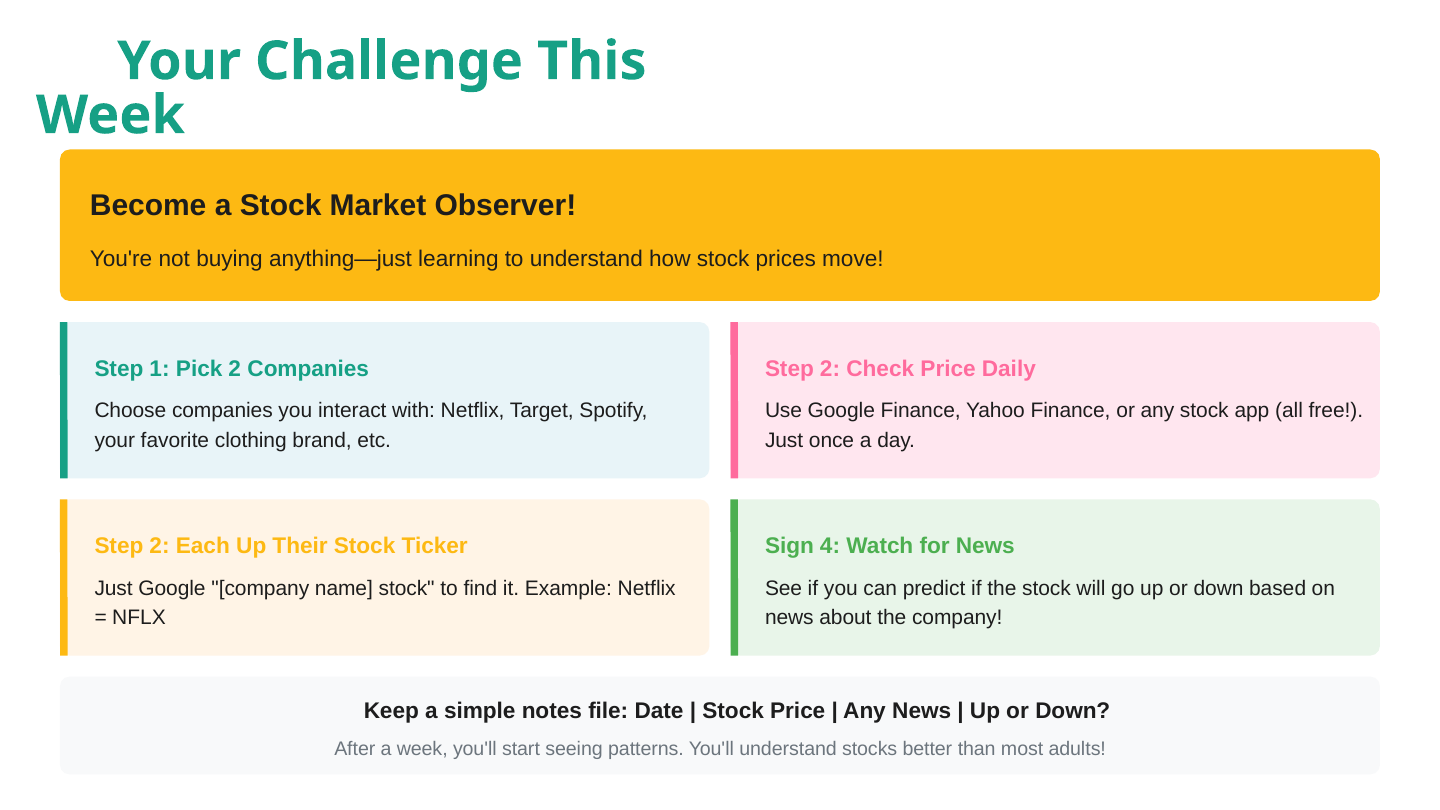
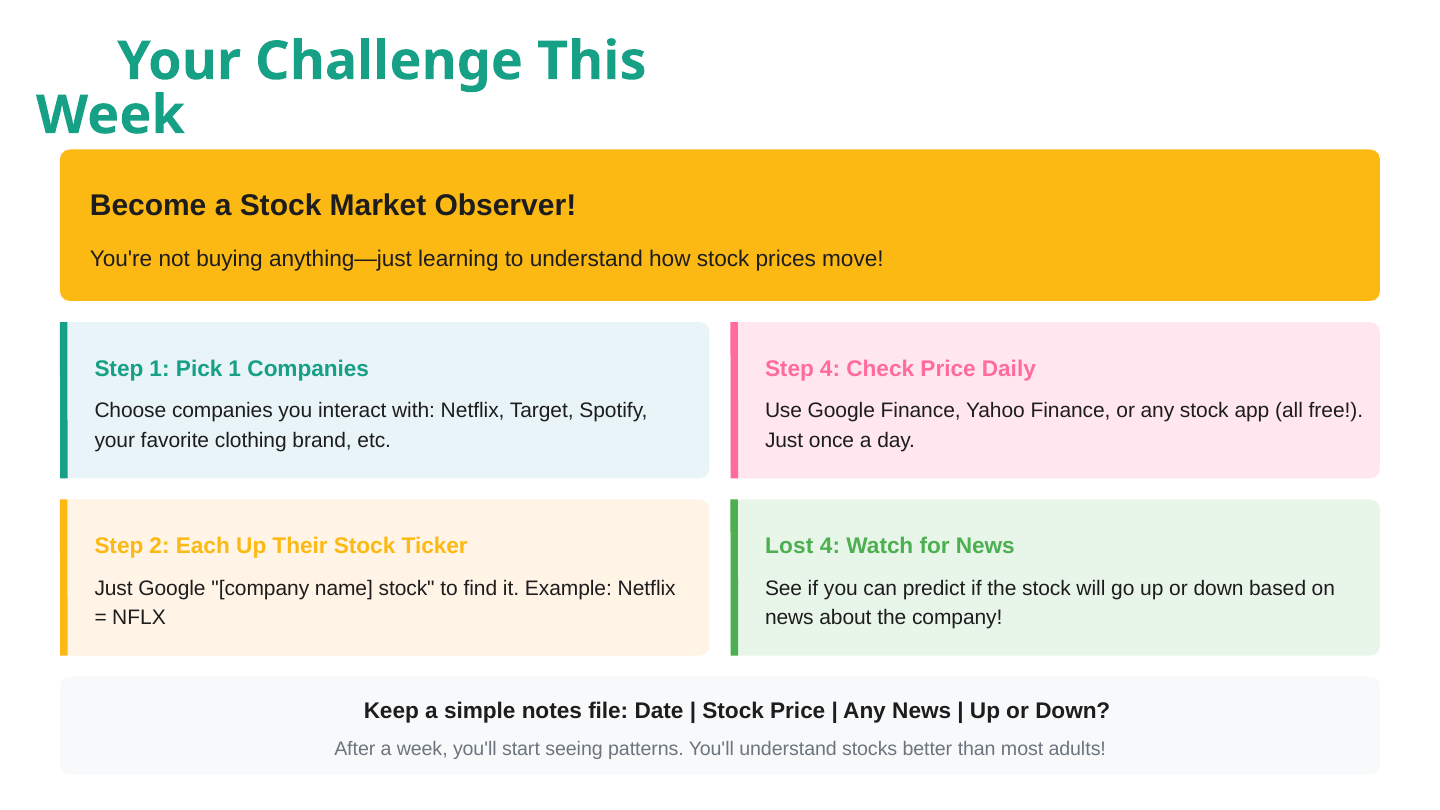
Pick 2: 2 -> 1
2 at (830, 369): 2 -> 4
Sign: Sign -> Lost
